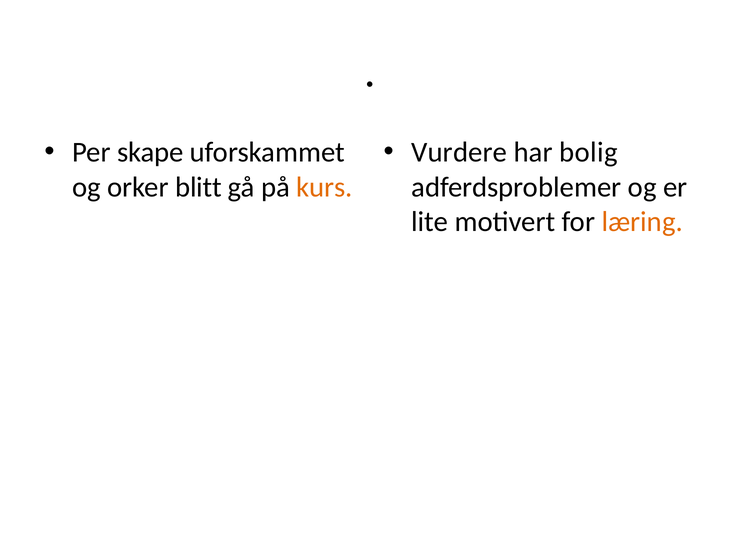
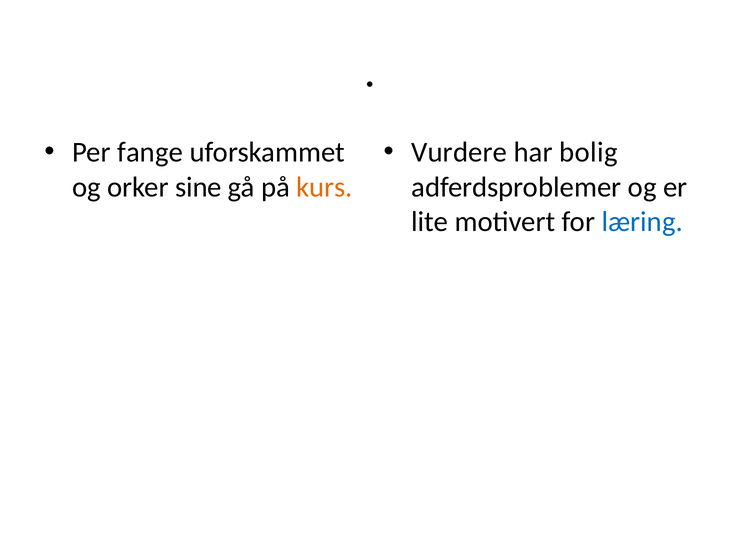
skape: skape -> fange
blitt: blitt -> sine
læring colour: orange -> blue
